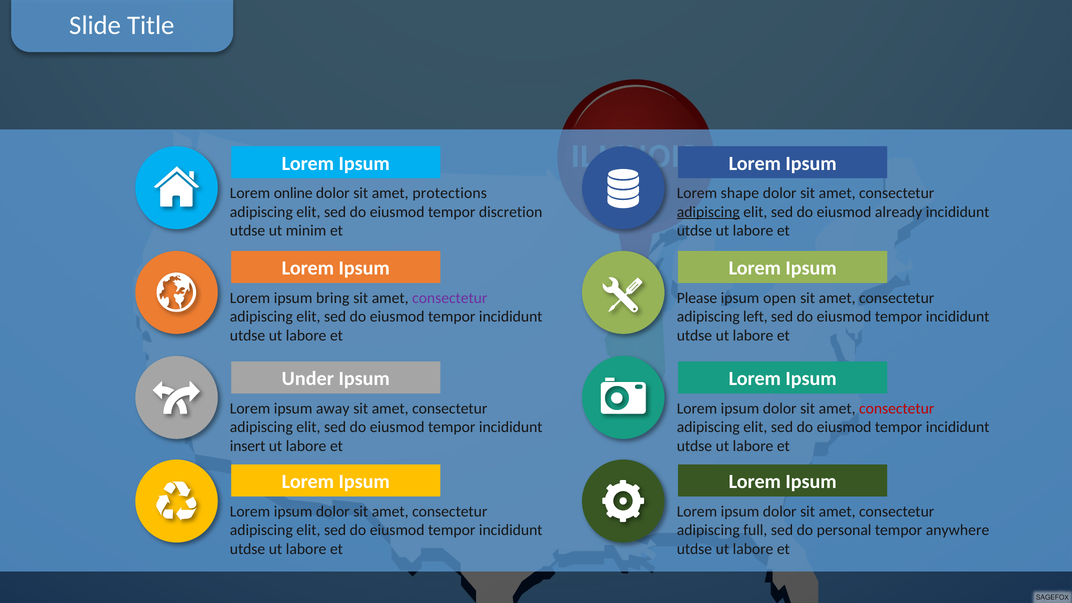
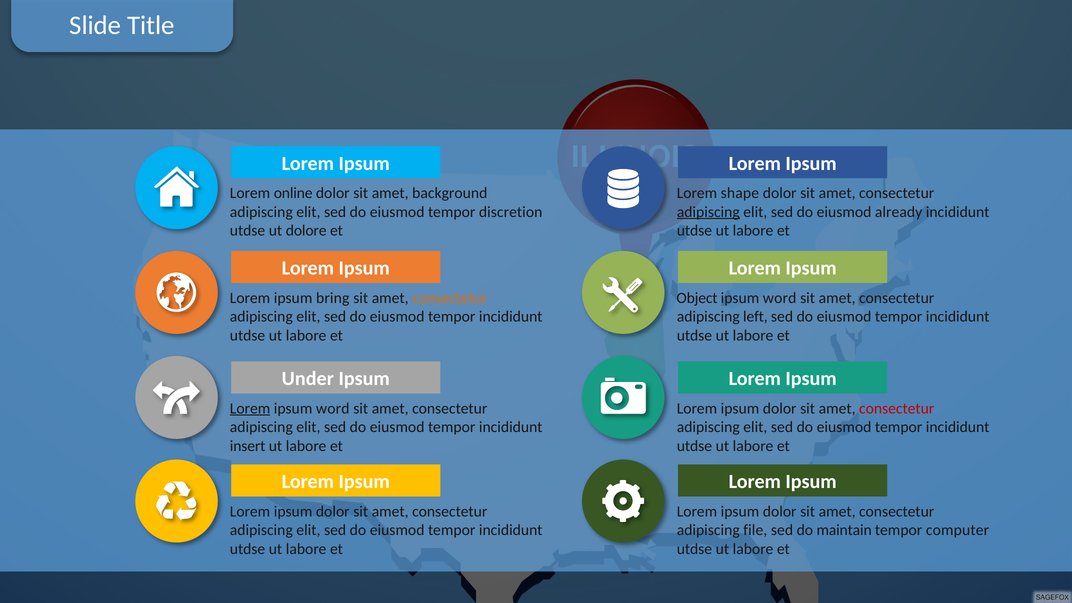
protections: protections -> background
minim: minim -> dolore
consectetur at (450, 298) colour: purple -> orange
Please: Please -> Object
open at (780, 298): open -> word
Lorem at (250, 408) underline: none -> present
away at (333, 408): away -> word
full: full -> file
personal: personal -> maintain
anywhere: anywhere -> computer
